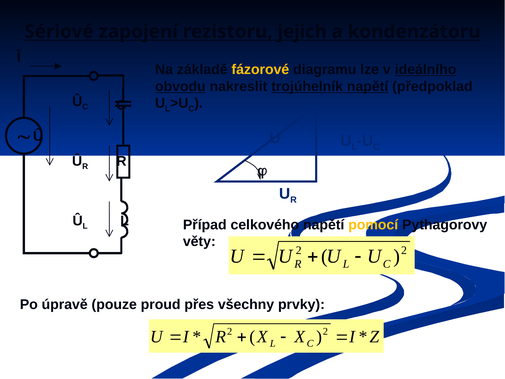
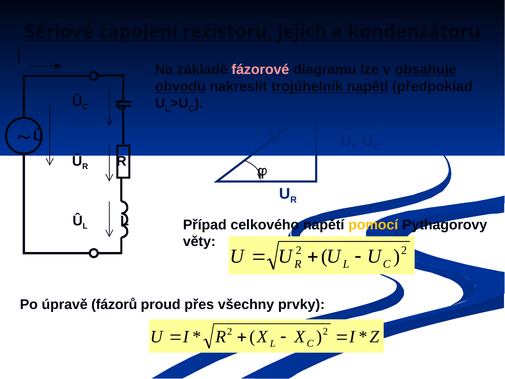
fázorové colour: yellow -> pink
ideálního: ideálního -> obsahuje
pouze: pouze -> fázorů
